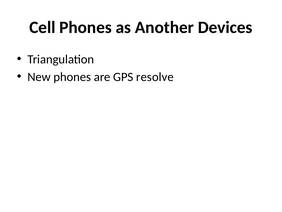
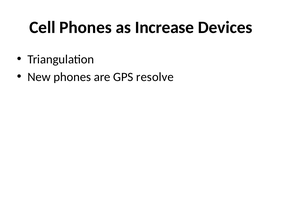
Another: Another -> Increase
